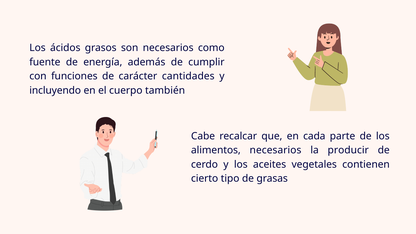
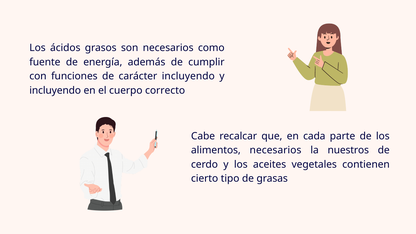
carácter cantidades: cantidades -> incluyendo
también: también -> correcto
producir: producir -> nuestros
